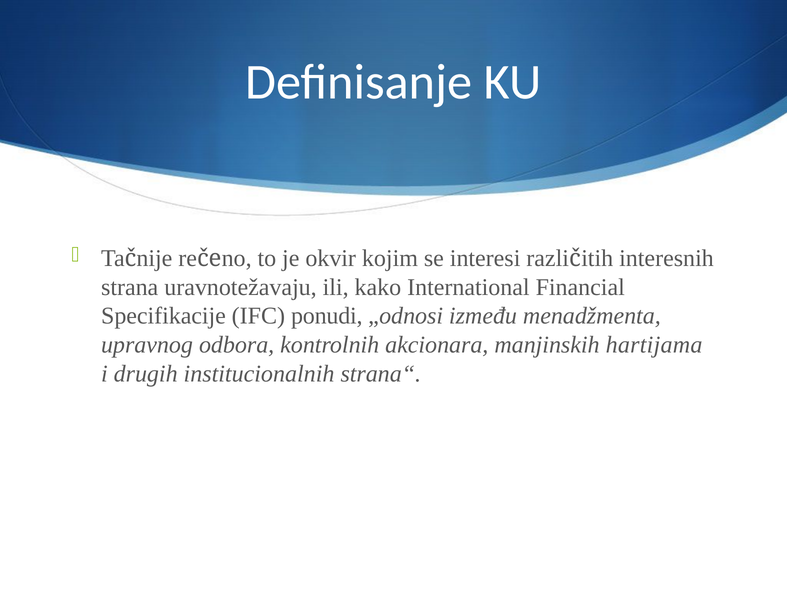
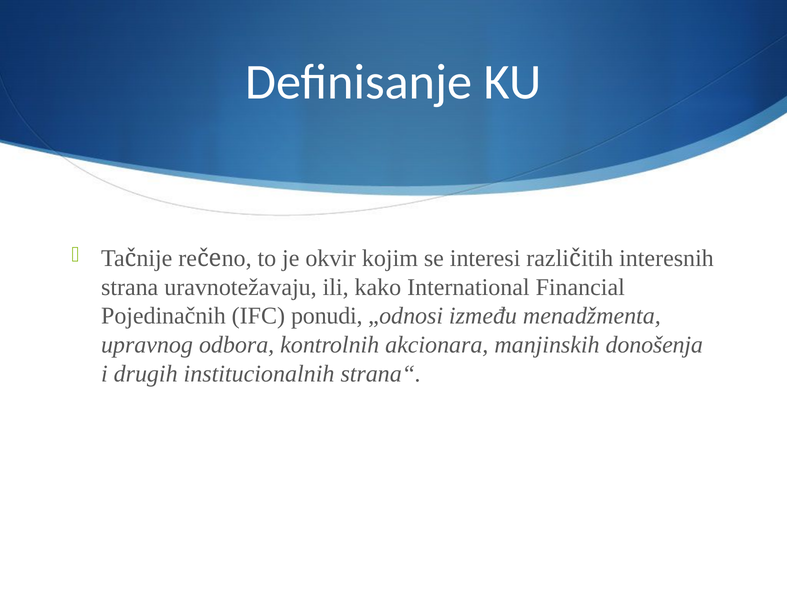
Specifikacije: Specifikacije -> Pojedinačnih
hartijama: hartijama -> donošenja
